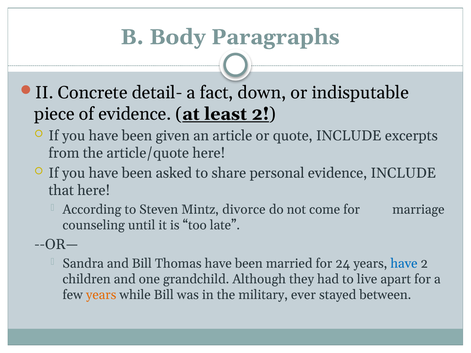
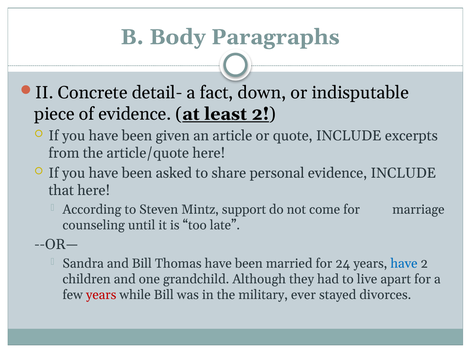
divorce: divorce -> support
years at (101, 295) colour: orange -> red
between: between -> divorces
